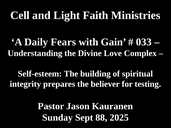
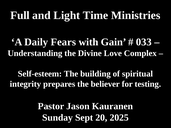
Cell: Cell -> Full
Faith: Faith -> Time
88: 88 -> 20
